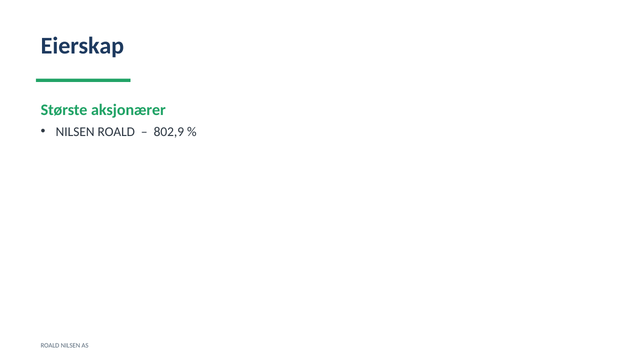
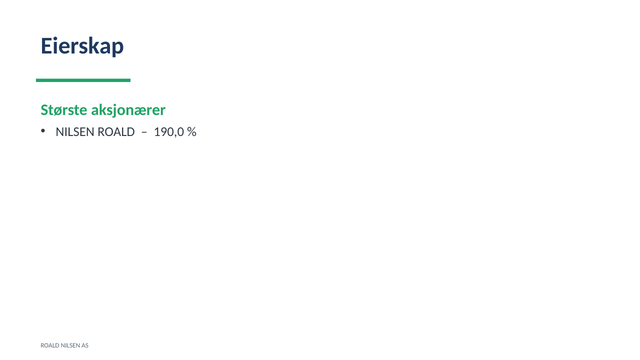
802,9: 802,9 -> 190,0
